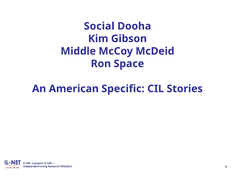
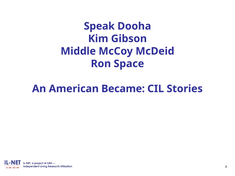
Social: Social -> Speak
Specific: Specific -> Became
